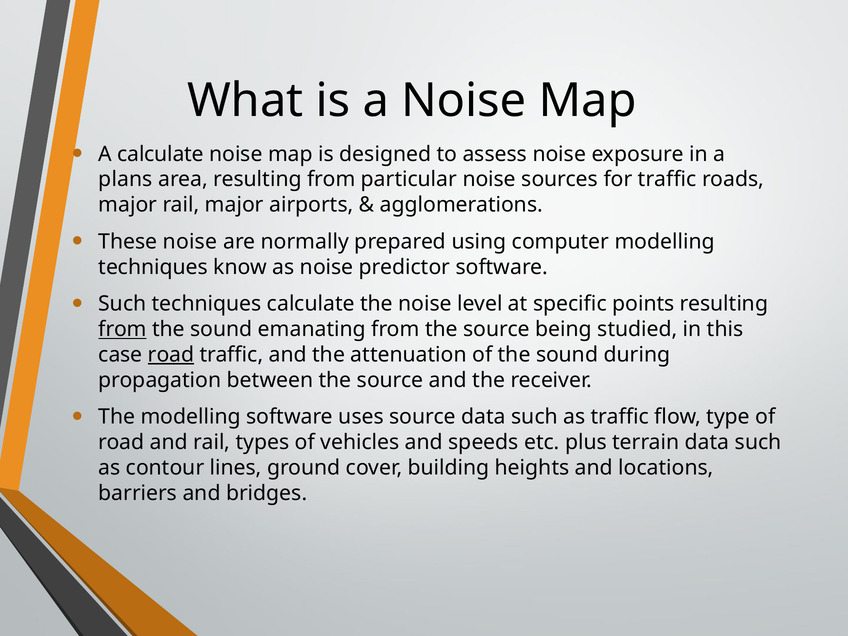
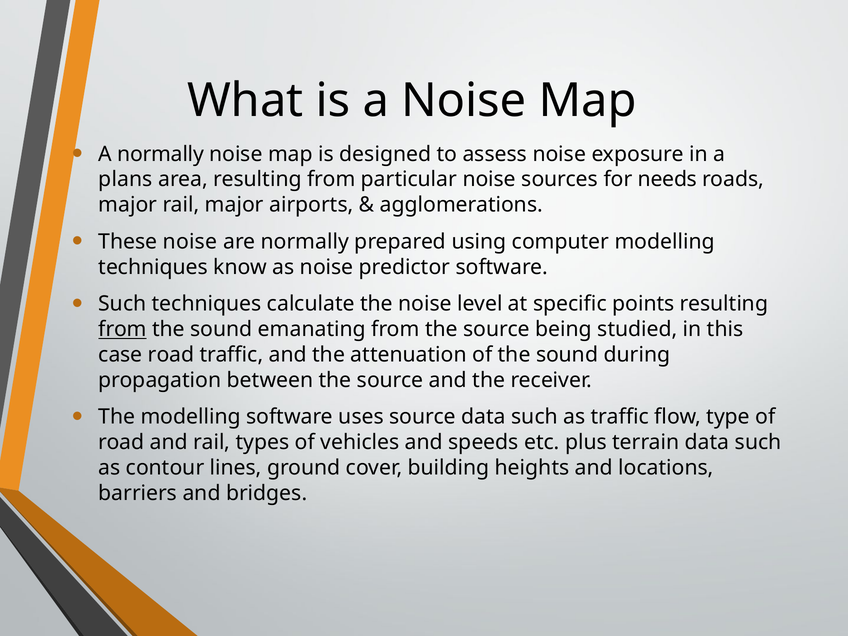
A calculate: calculate -> normally
for traffic: traffic -> needs
road at (171, 355) underline: present -> none
